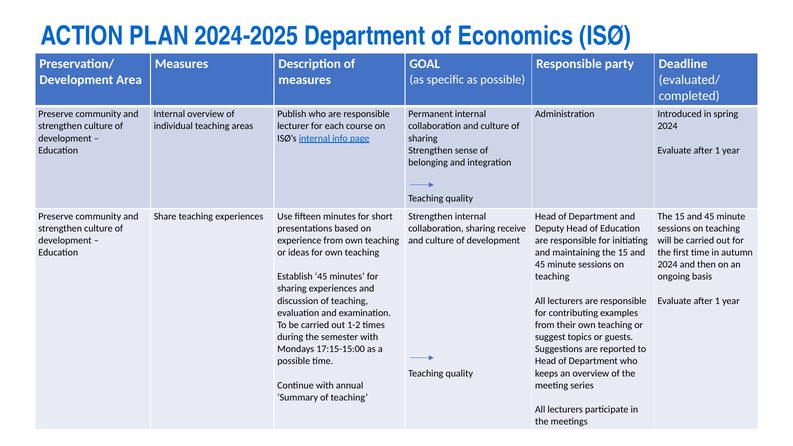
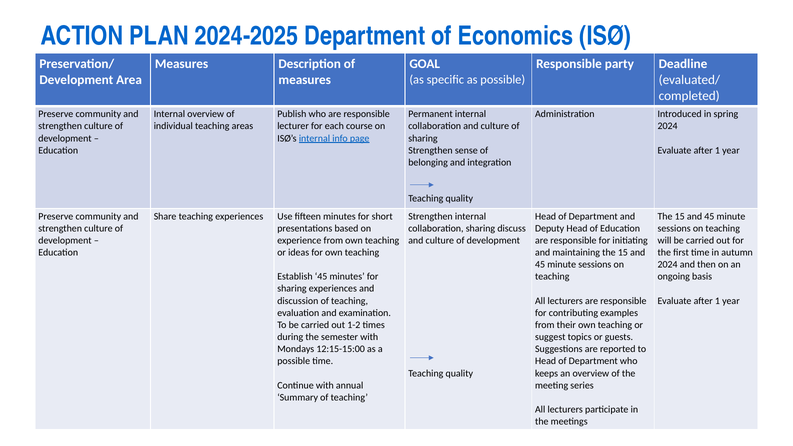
receive: receive -> discuss
17:15-15:00: 17:15-15:00 -> 12:15-15:00
